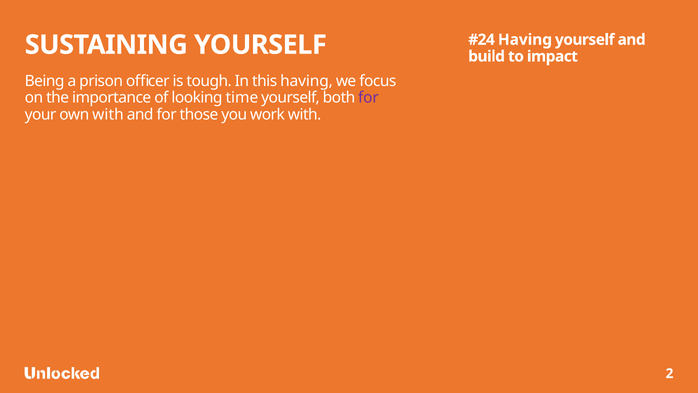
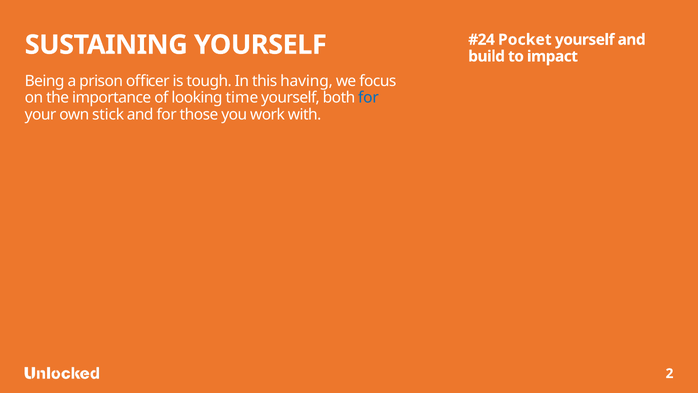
Having at (525, 40): Having -> Pocket
for at (368, 98) colour: purple -> blue
own with: with -> stick
